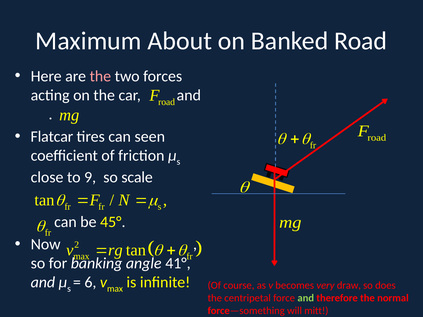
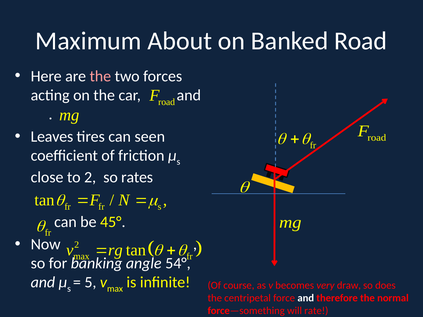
Flatcar: Flatcar -> Leaves
to 9: 9 -> 2
scale: scale -> rates
41°: 41° -> 54°
6: 6 -> 5
and at (306, 298) colour: light green -> white
mitt: mitt -> rate
